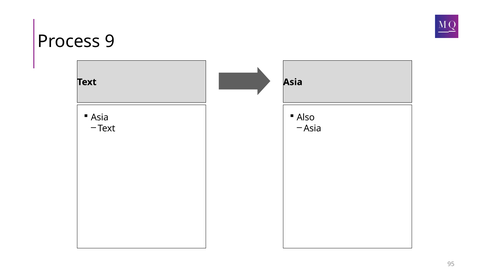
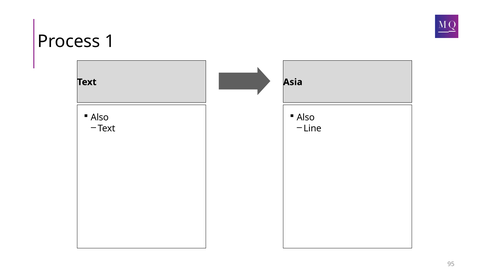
9: 9 -> 1
Asia at (100, 117): Asia -> Also
Asia at (312, 129): Asia -> Line
